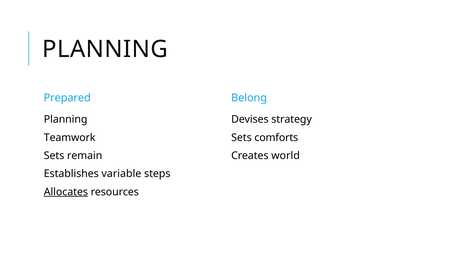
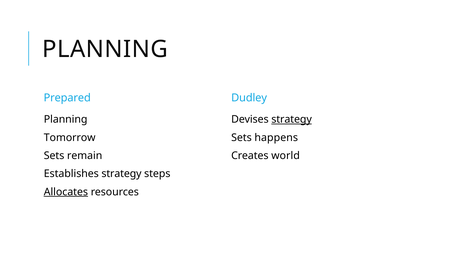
Belong: Belong -> Dudley
strategy at (292, 119) underline: none -> present
Teamwork: Teamwork -> Tomorrow
comforts: comforts -> happens
Establishes variable: variable -> strategy
